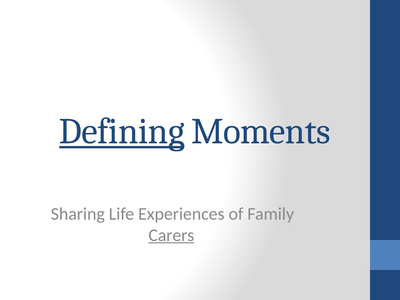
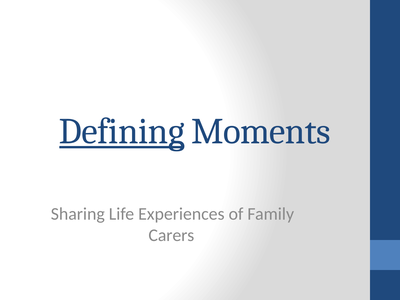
Carers underline: present -> none
